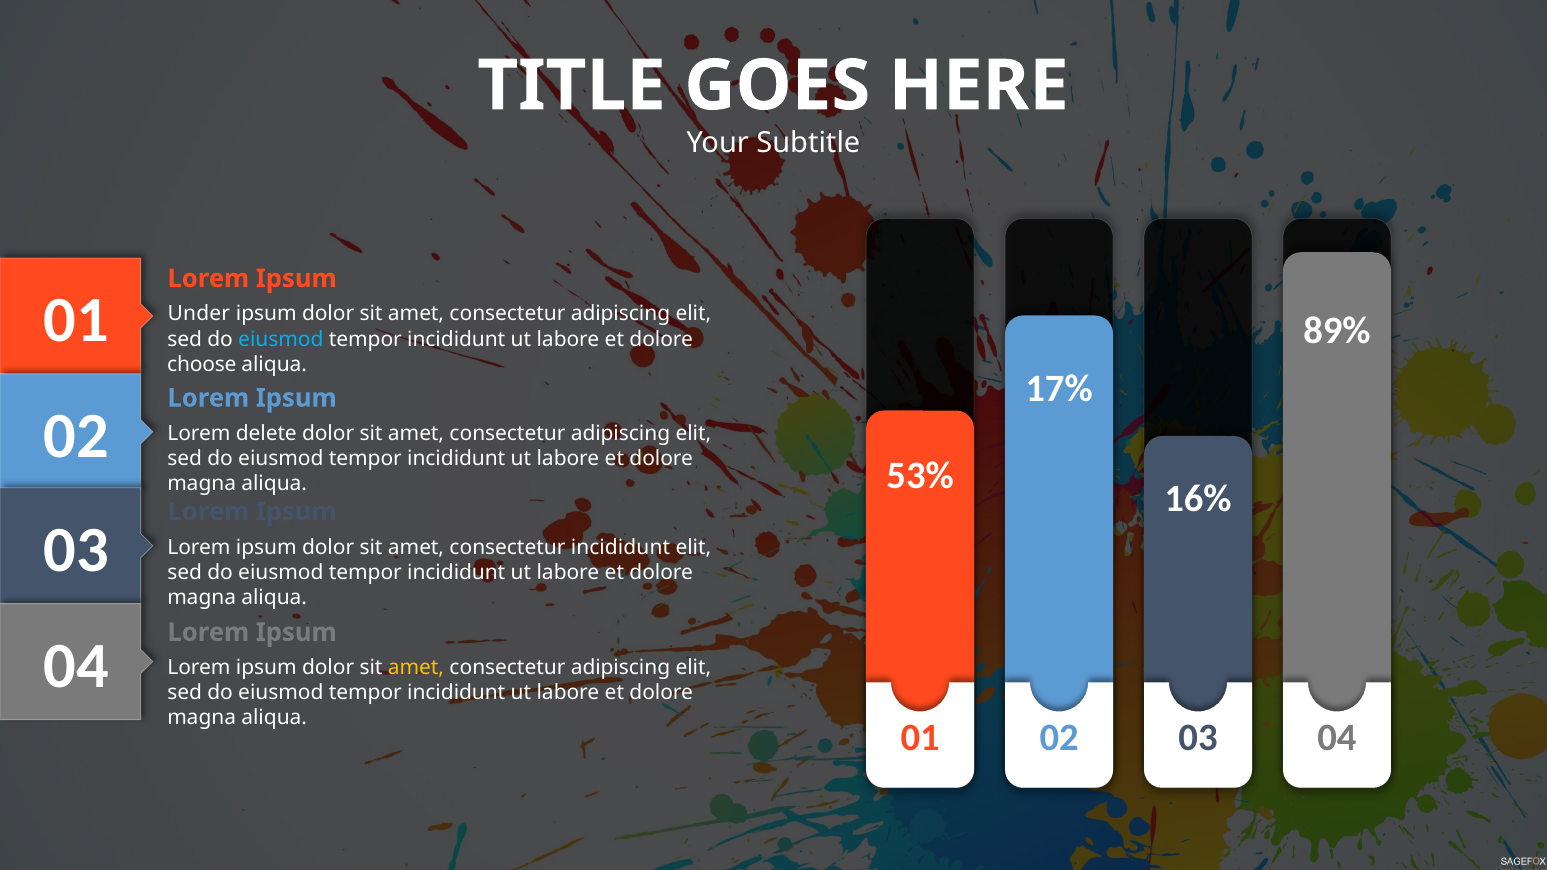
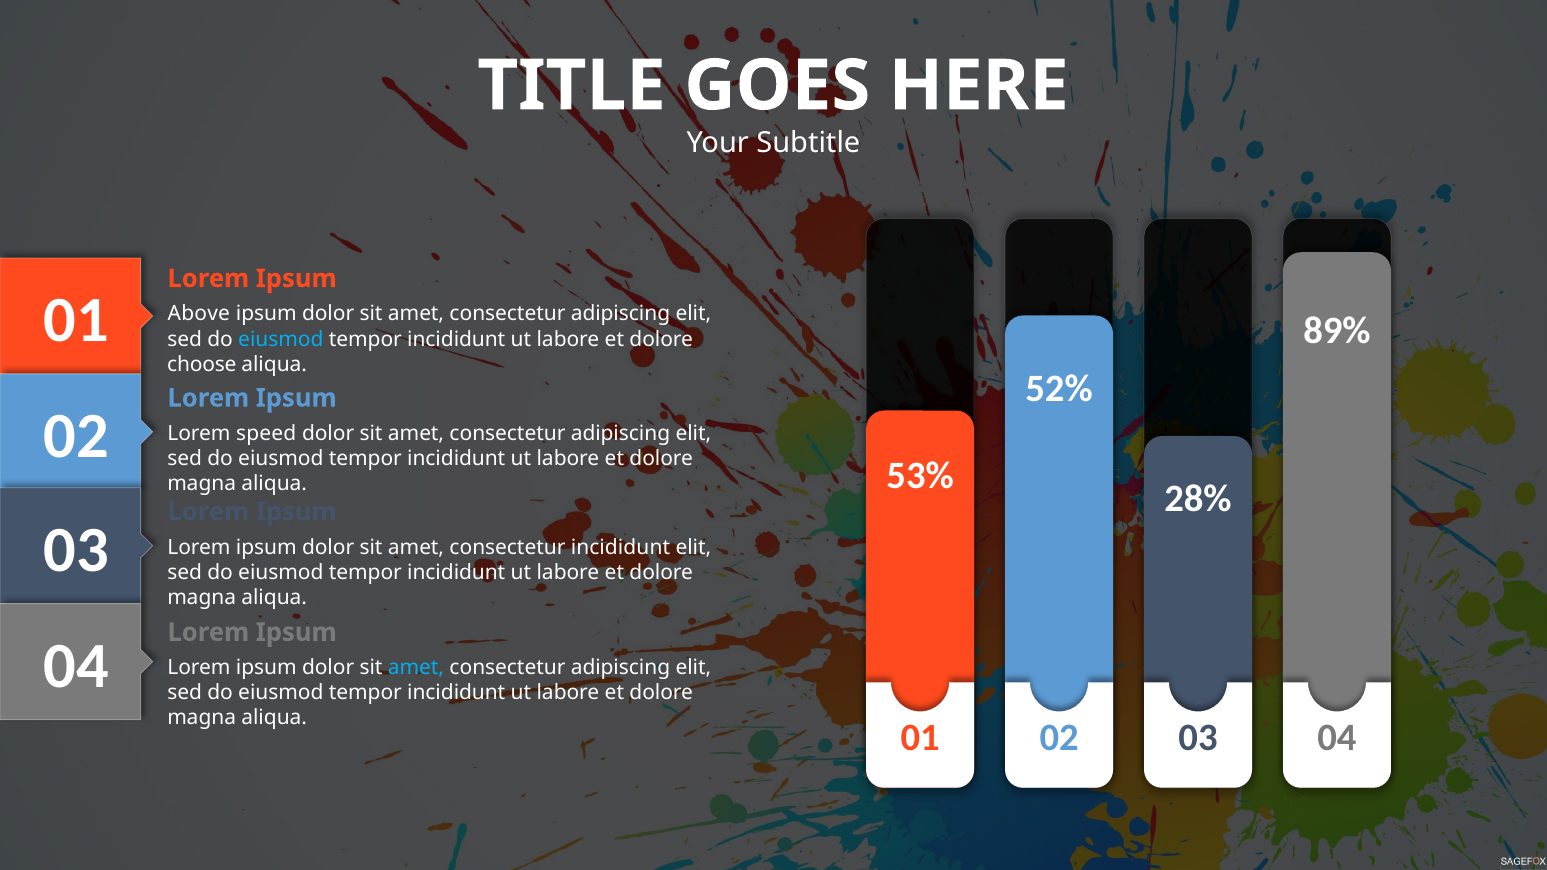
Under: Under -> Above
17%: 17% -> 52%
delete: delete -> speed
16%: 16% -> 28%
amet at (416, 668) colour: yellow -> light blue
